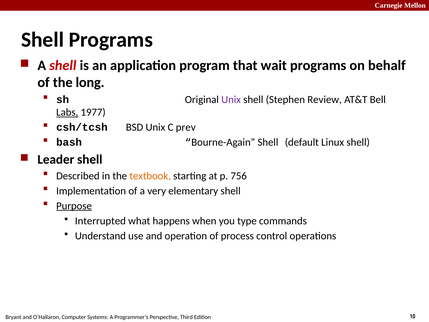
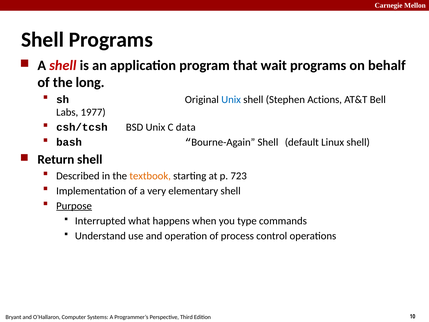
Unix at (231, 99) colour: purple -> blue
Review: Review -> Actions
Labs underline: present -> none
prev: prev -> data
Leader: Leader -> Return
756: 756 -> 723
